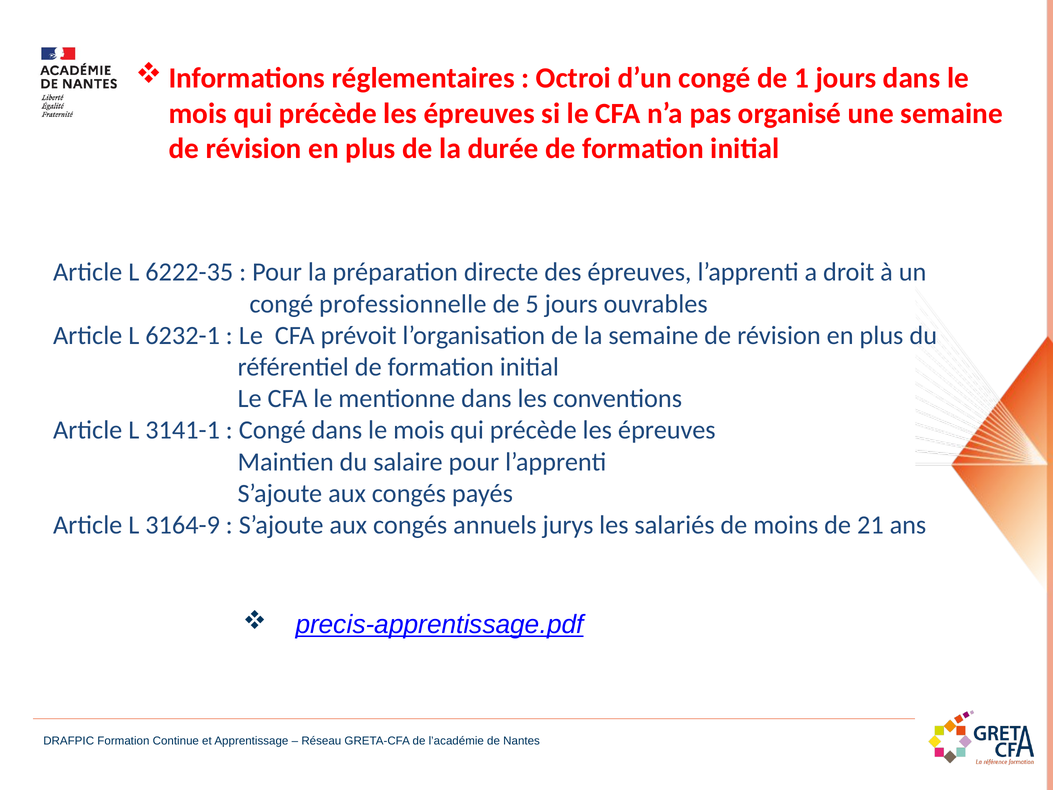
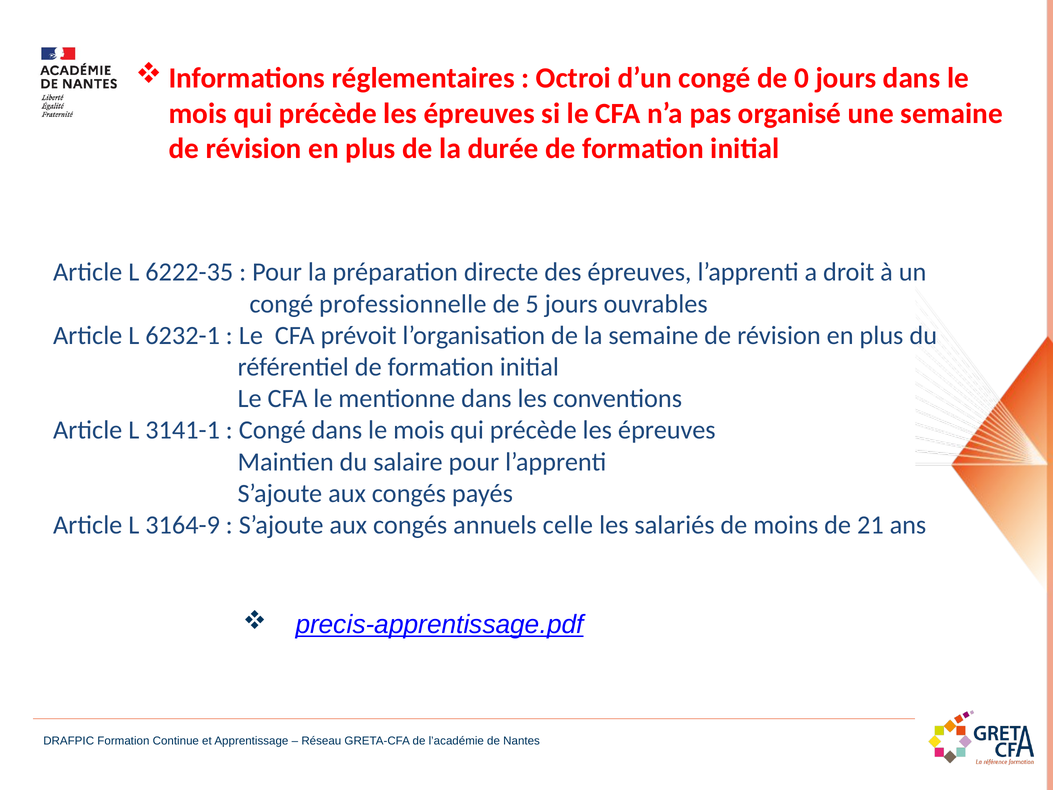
1: 1 -> 0
jurys: jurys -> celle
